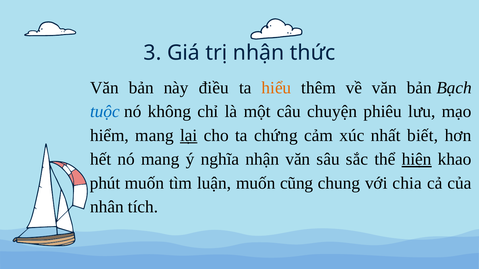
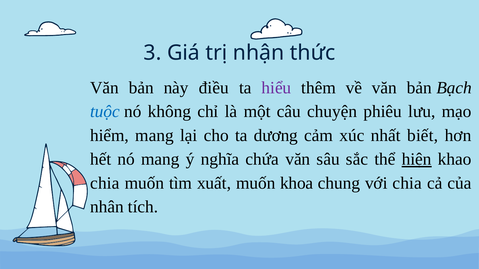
hiểu colour: orange -> purple
lại underline: present -> none
chứng: chứng -> dương
nghĩa nhận: nhận -> chứa
phút at (105, 183): phút -> chia
luận: luận -> xuất
cũng: cũng -> khoa
